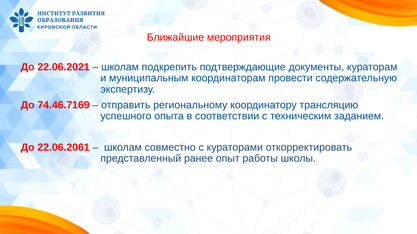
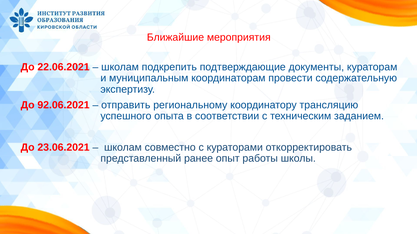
74.46.7169: 74.46.7169 -> 92.06.2021
22.06.2061: 22.06.2061 -> 23.06.2021
